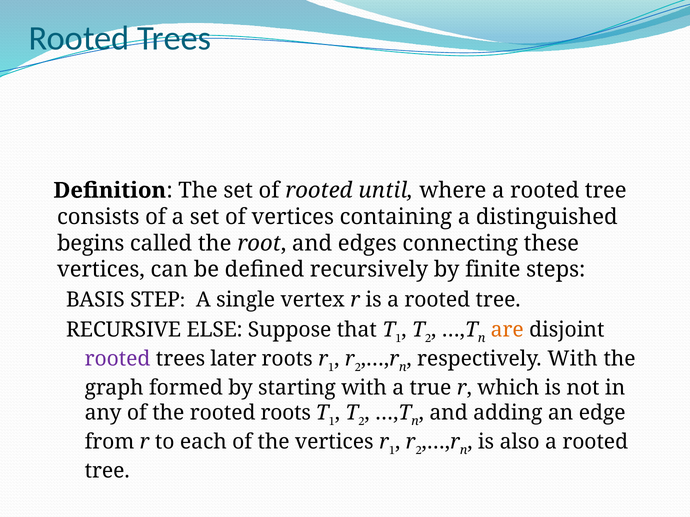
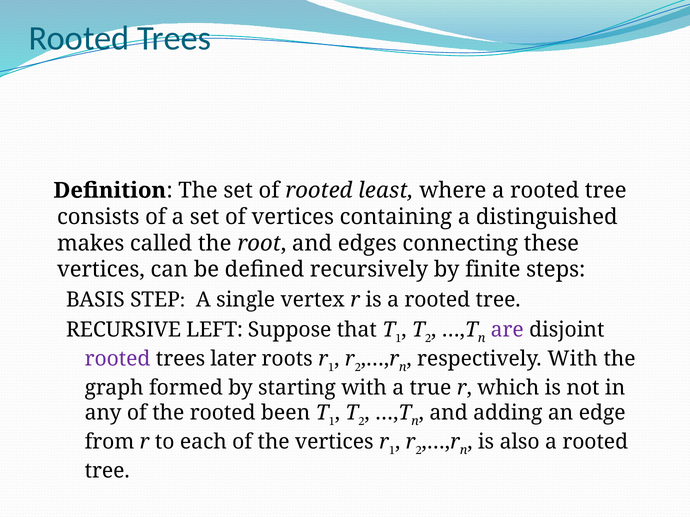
until: until -> least
begins: begins -> makes
ELSE: ELSE -> LEFT
are colour: orange -> purple
rooted roots: roots -> been
